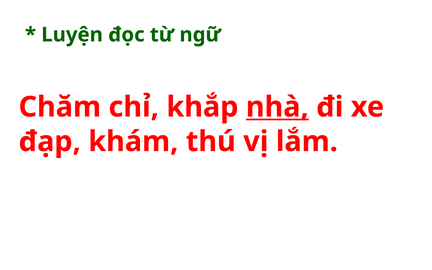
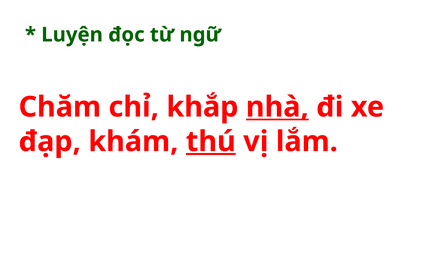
thú underline: none -> present
